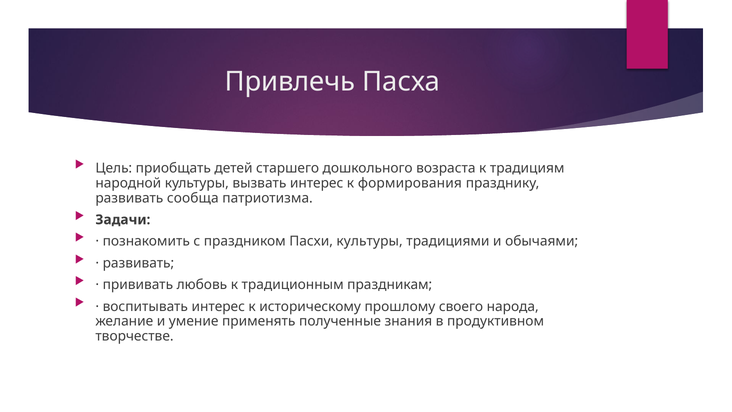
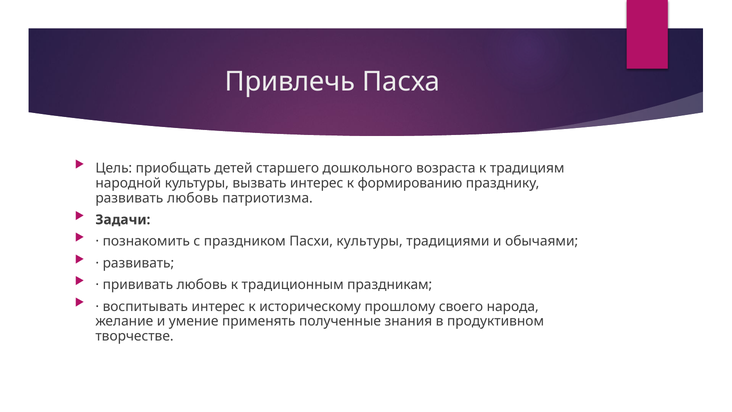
формирования: формирования -> формированию
развивать сообща: сообща -> любовь
